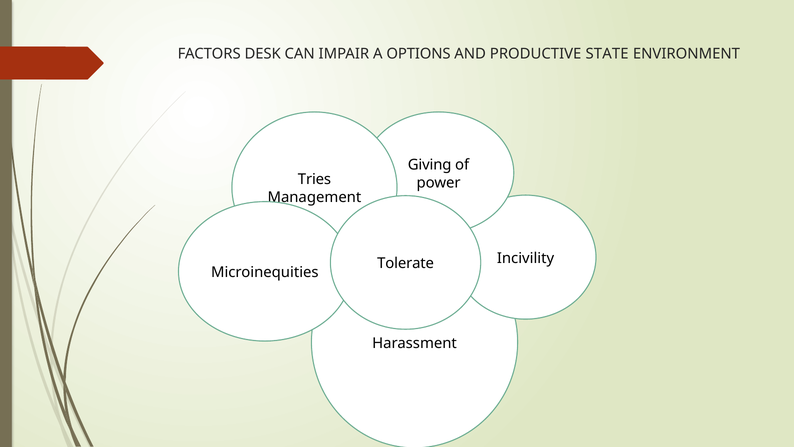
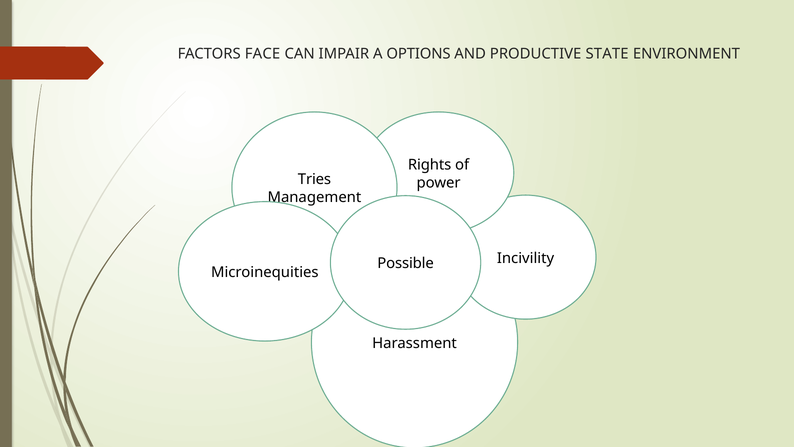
DESK: DESK -> FACE
Giving: Giving -> Rights
Tolerate: Tolerate -> Possible
